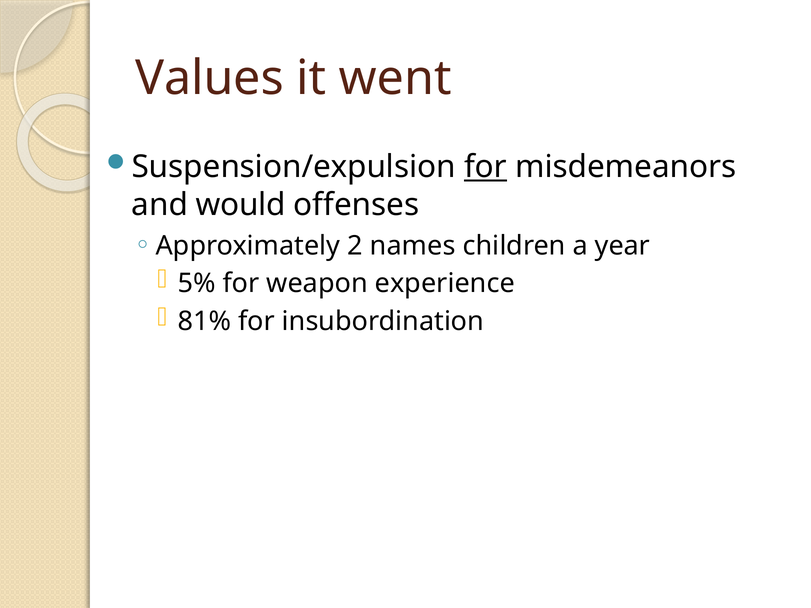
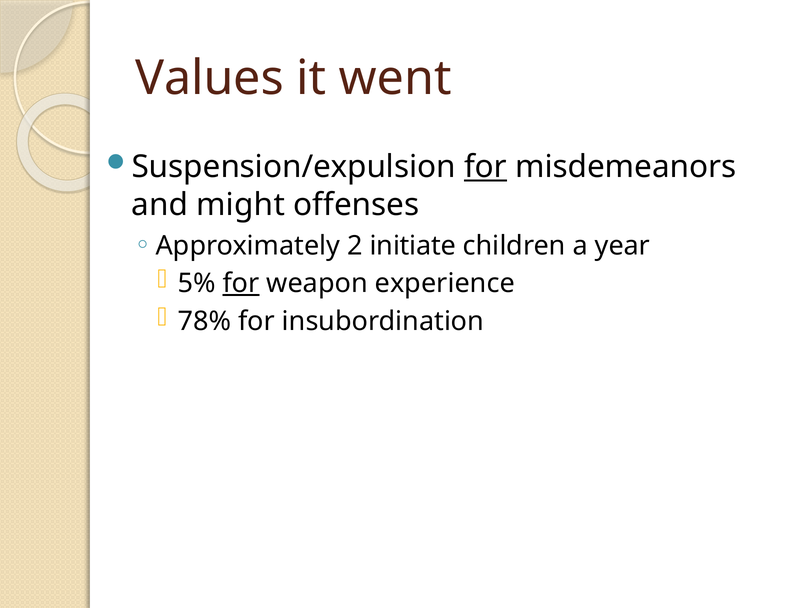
would: would -> might
names: names -> initiate
for at (241, 284) underline: none -> present
81%: 81% -> 78%
